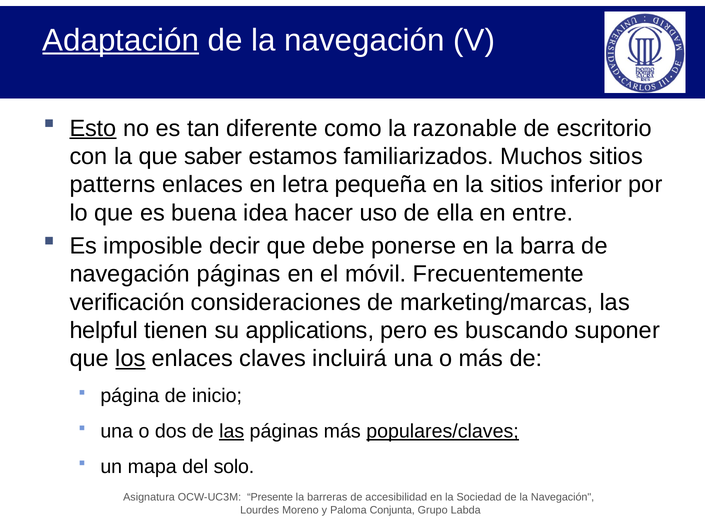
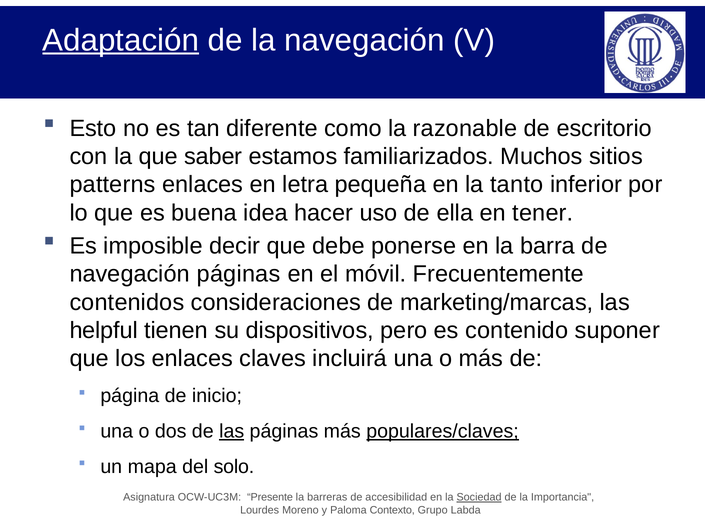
Esto underline: present -> none
la sitios: sitios -> tanto
entre: entre -> tener
verificación: verificación -> contenidos
applications: applications -> dispositivos
buscando: buscando -> contenido
los underline: present -> none
Sociedad underline: none -> present
Navegación at (563, 497): Navegación -> Importancia
Conjunta: Conjunta -> Contexto
